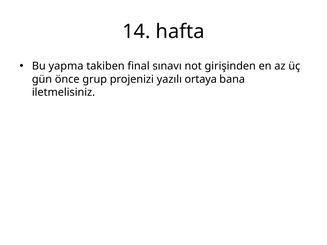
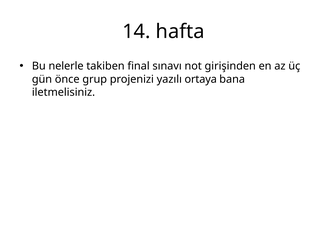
yapma: yapma -> nelerle
